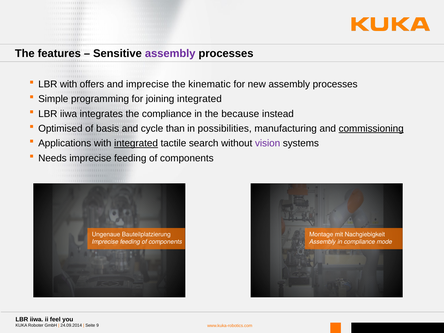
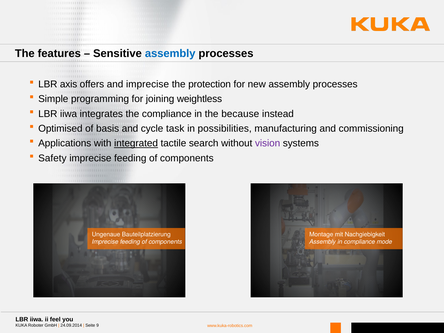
assembly at (170, 53) colour: purple -> blue
LBR with: with -> axis
kinematic: kinematic -> protection
joining integrated: integrated -> weightless
than: than -> task
commissioning underline: present -> none
Needs: Needs -> Safety
